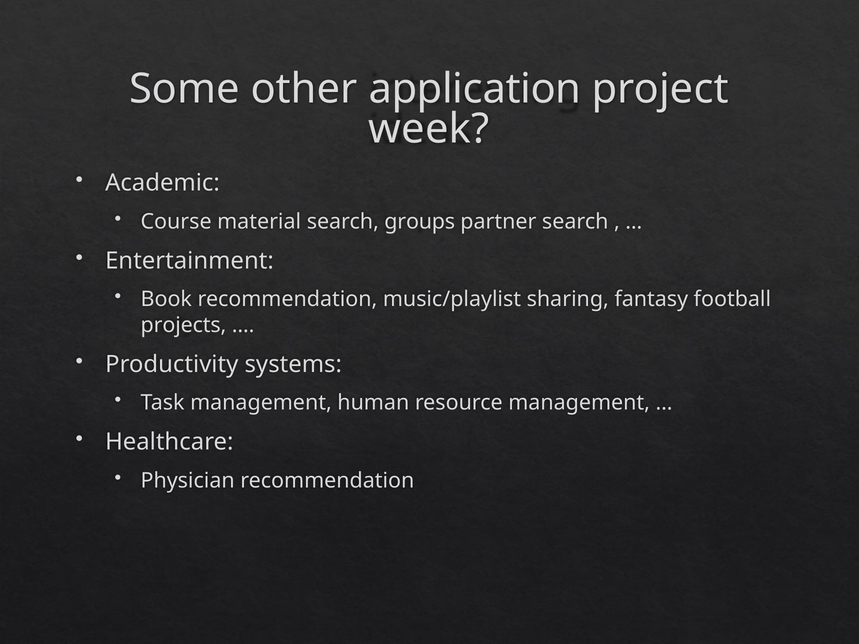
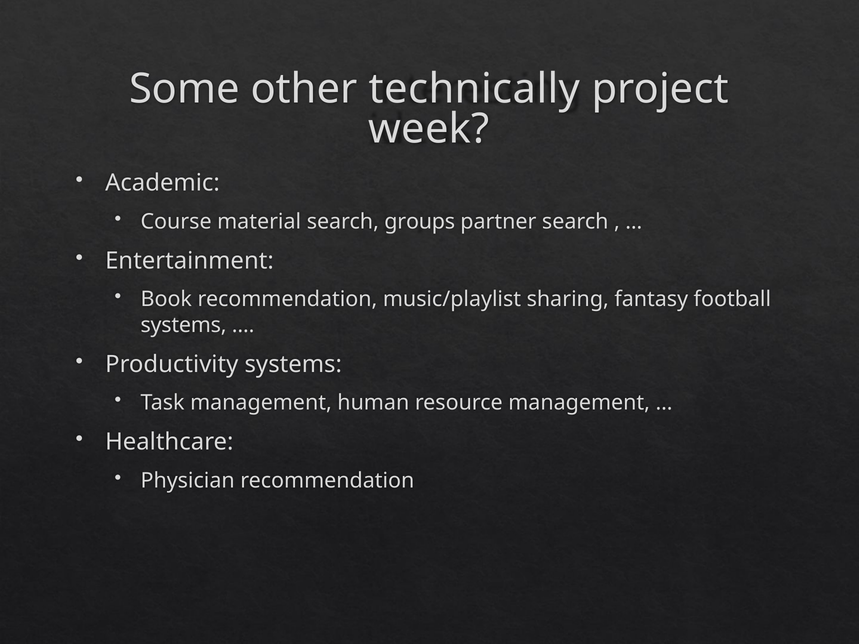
application: application -> technically
projects at (183, 325): projects -> systems
